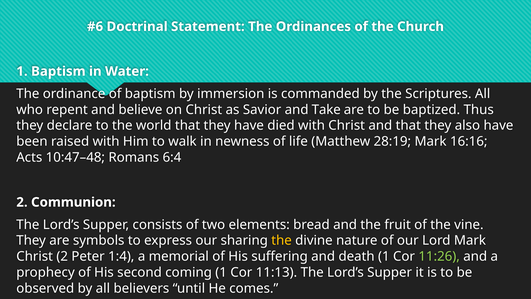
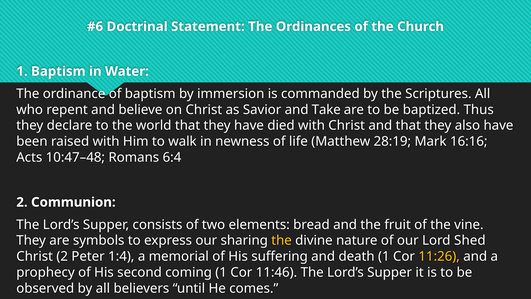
Lord Mark: Mark -> Shed
11:26 colour: light green -> yellow
11:13: 11:13 -> 11:46
